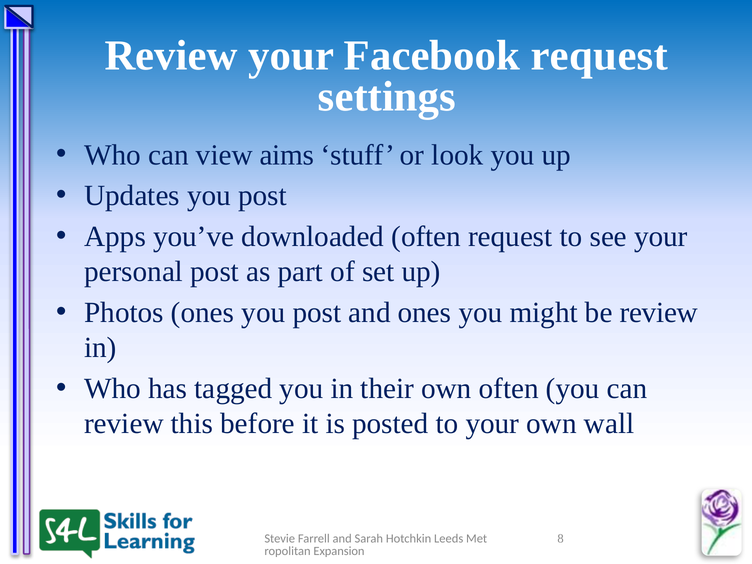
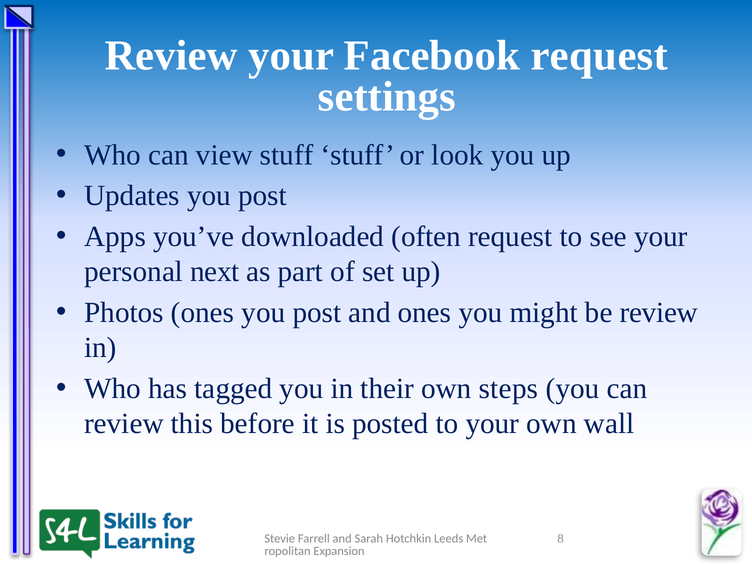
view aims: aims -> stuff
personal post: post -> next
own often: often -> steps
